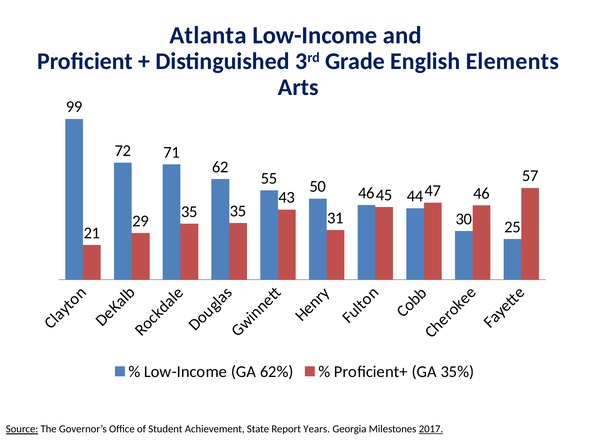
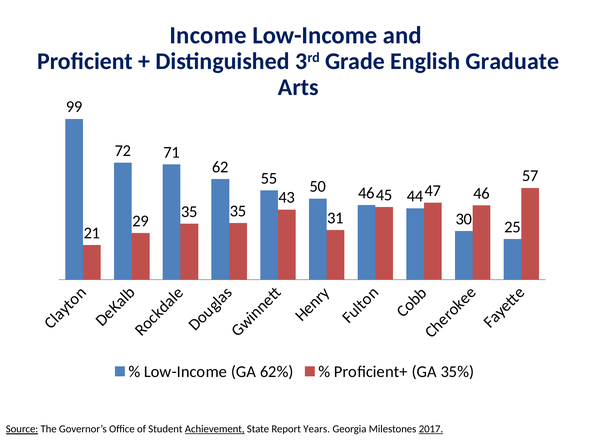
Atlanta: Atlanta -> Income
Elements: Elements -> Graduate
Achievement underline: none -> present
